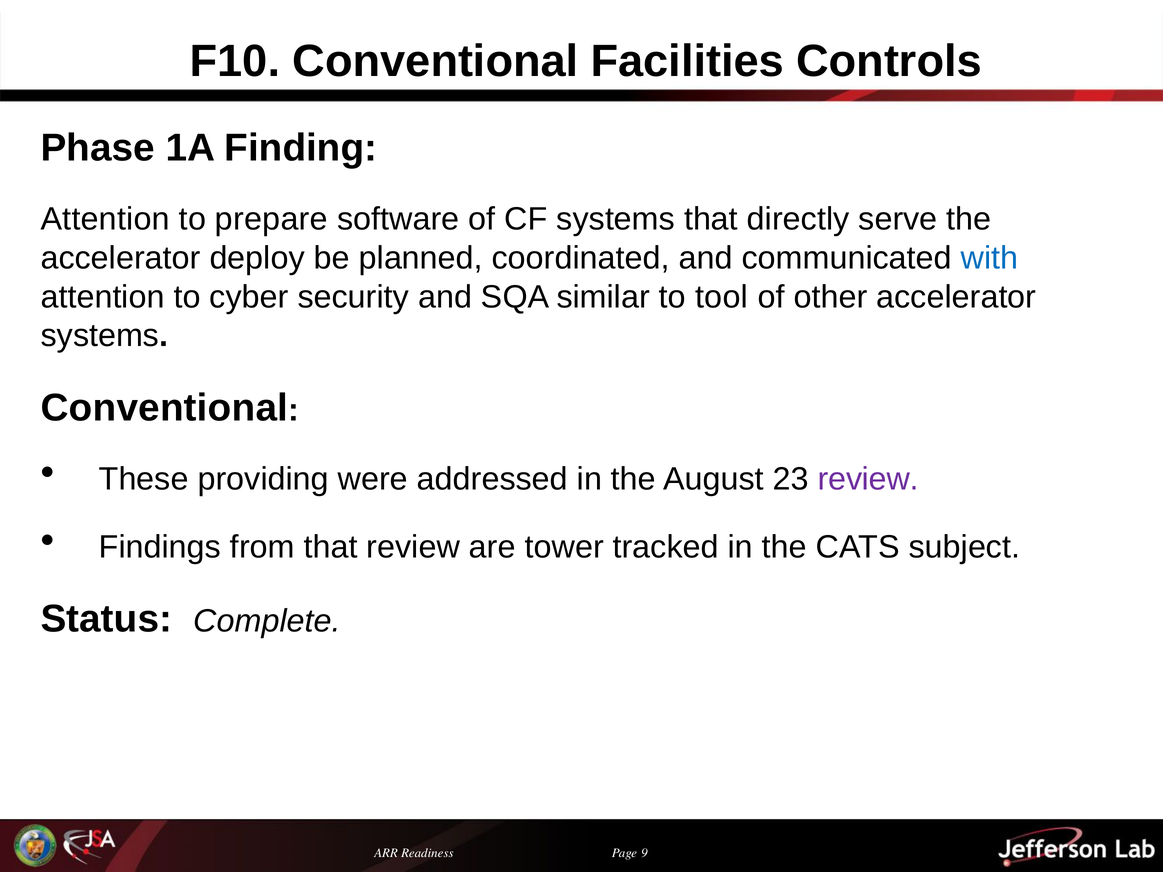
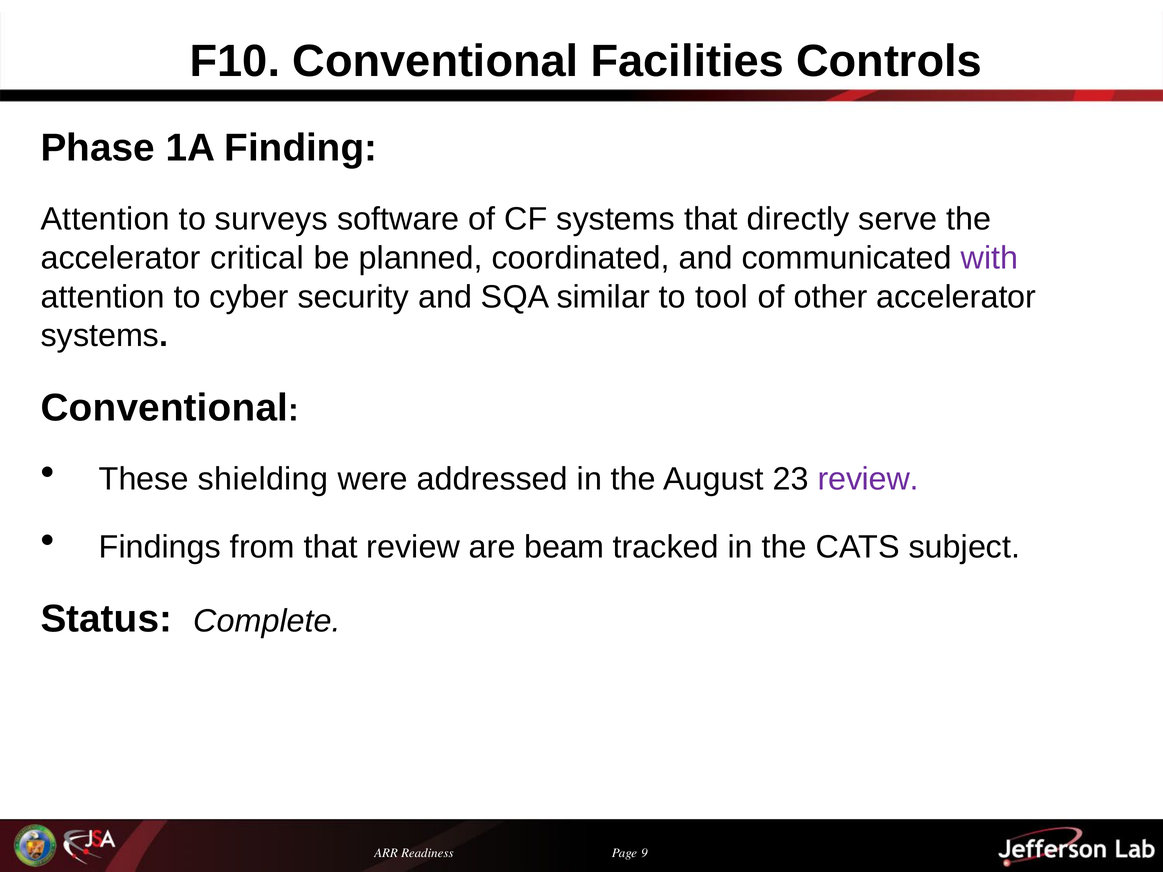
prepare: prepare -> surveys
deploy: deploy -> critical
with colour: blue -> purple
providing: providing -> shielding
tower: tower -> beam
